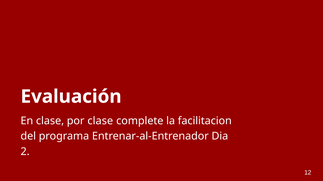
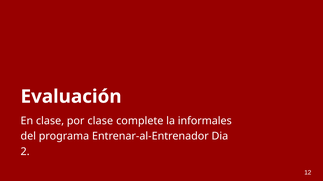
facilitacion: facilitacion -> informales
